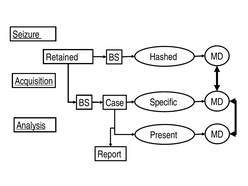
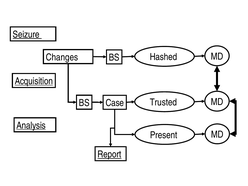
Retained: Retained -> Changes
Specific: Specific -> Trusted
Report underline: none -> present
